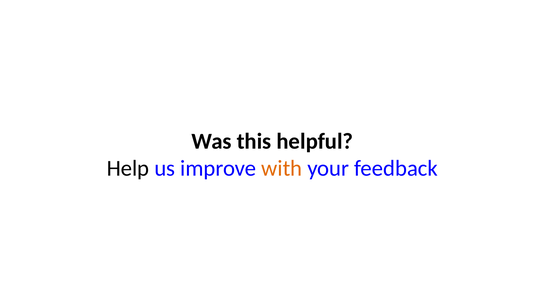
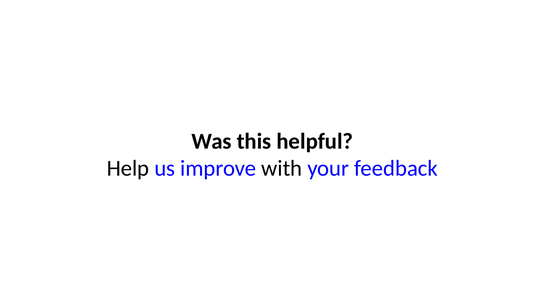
with colour: orange -> black
